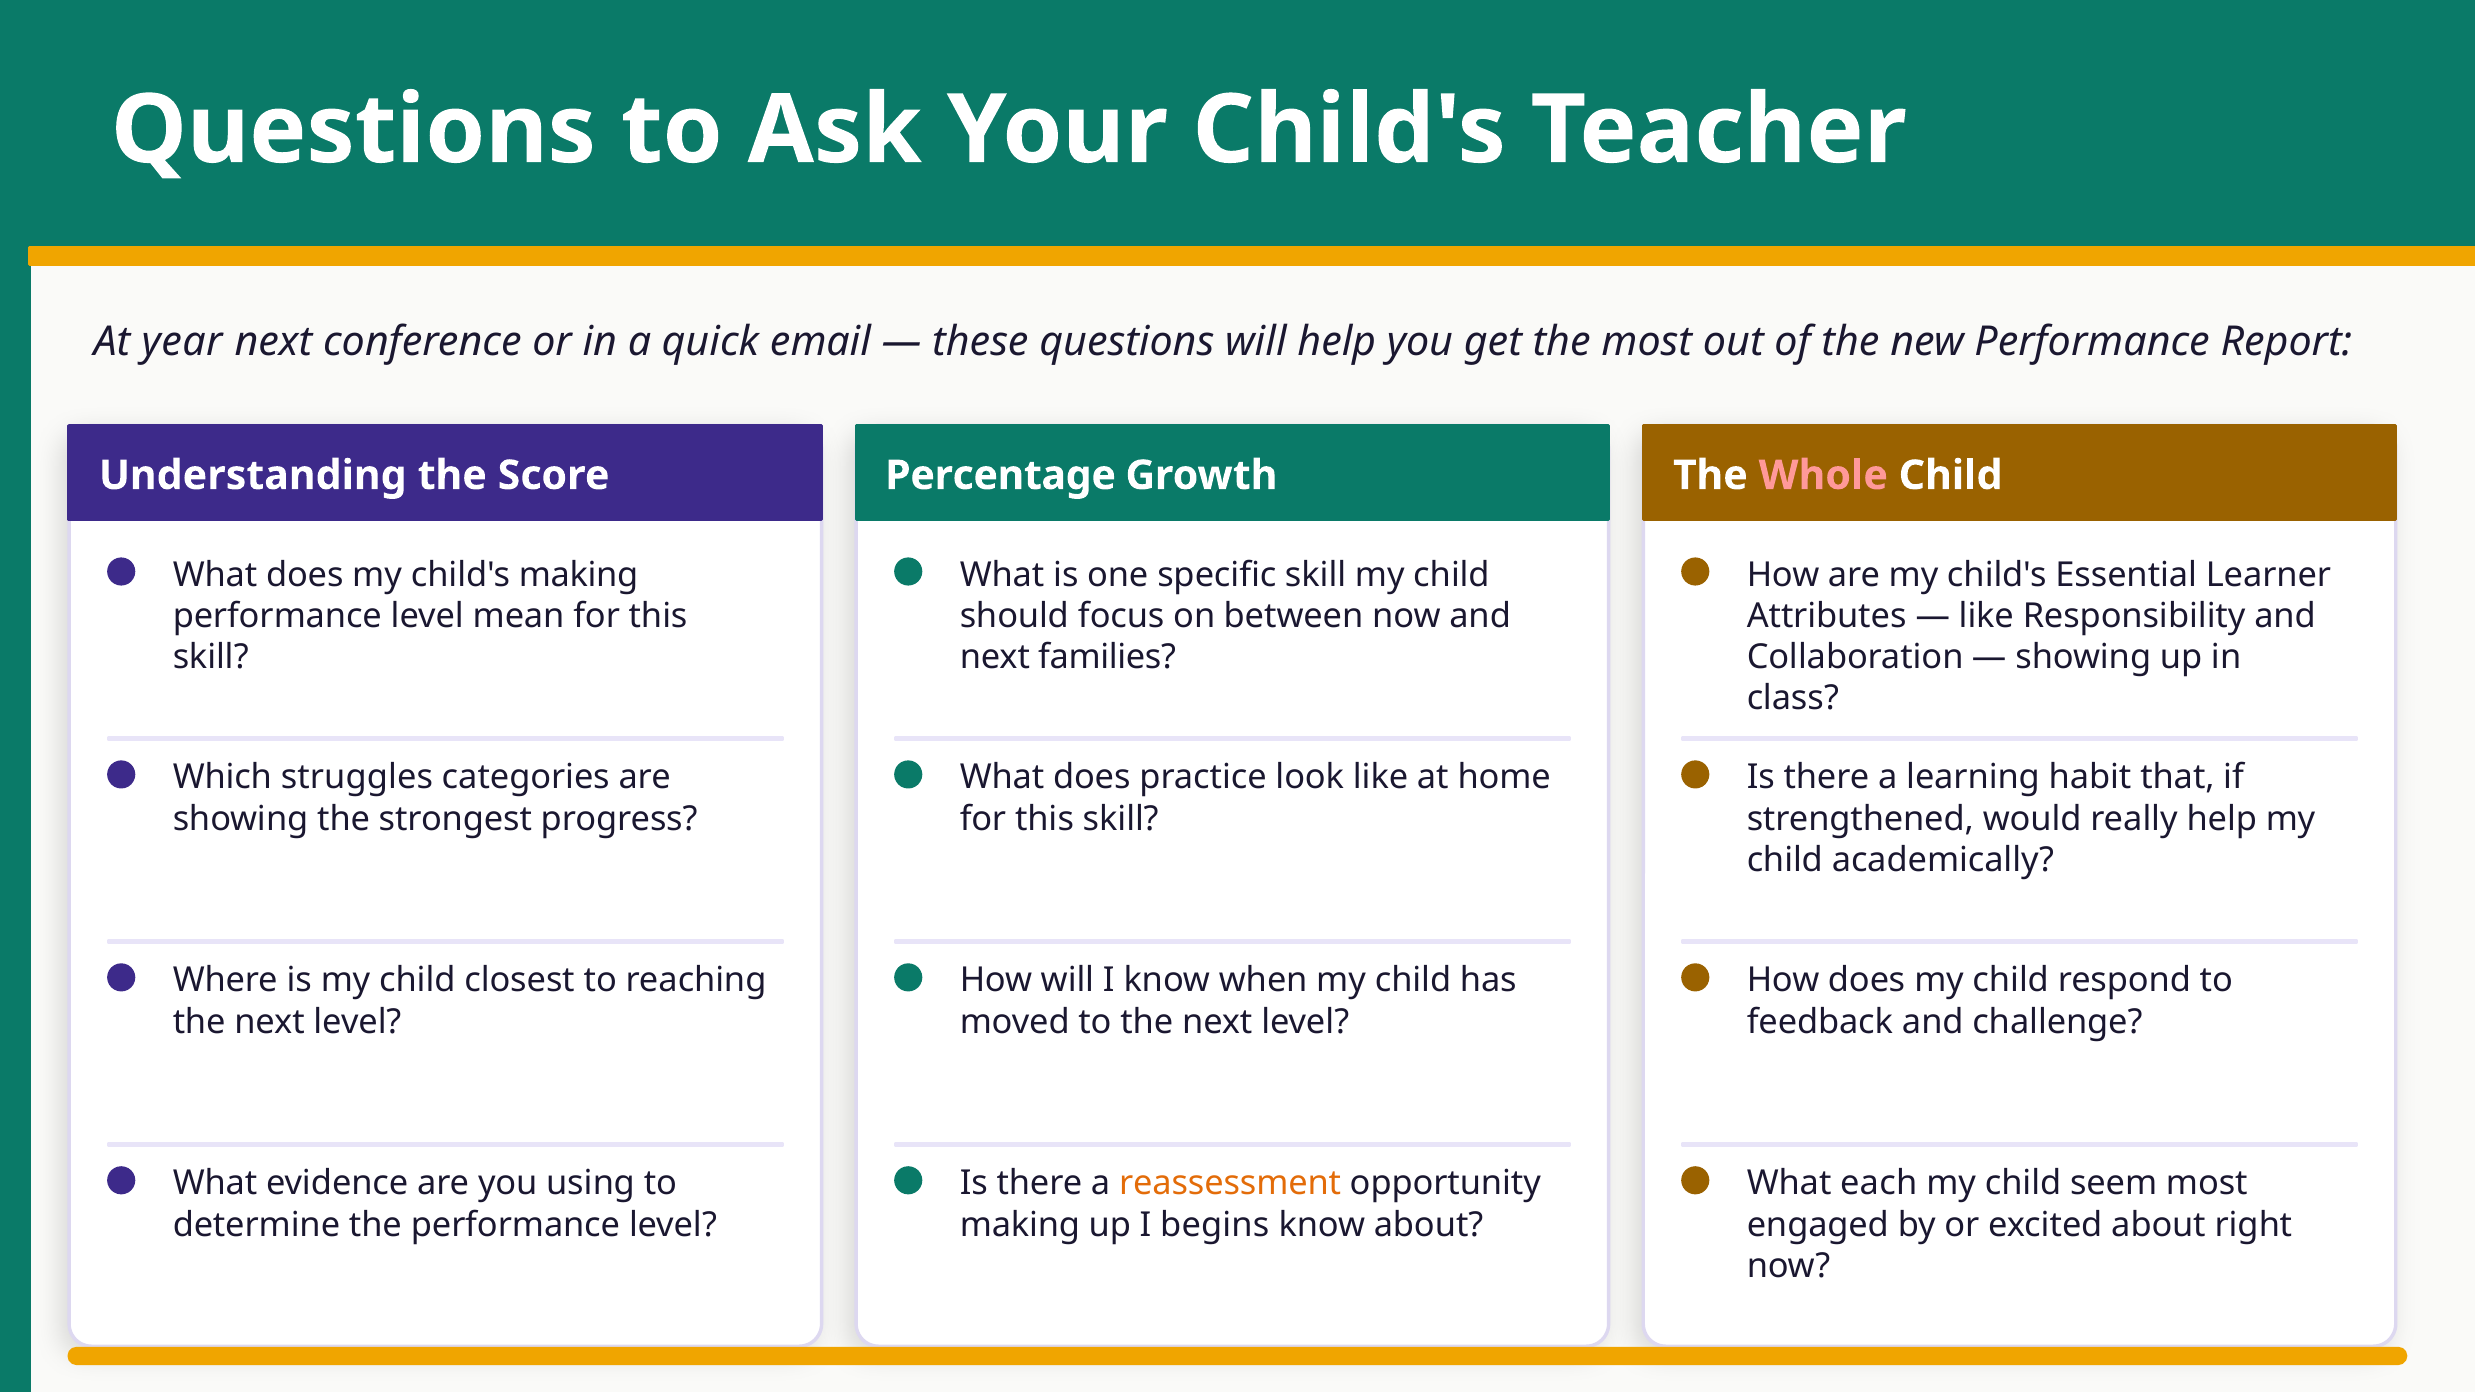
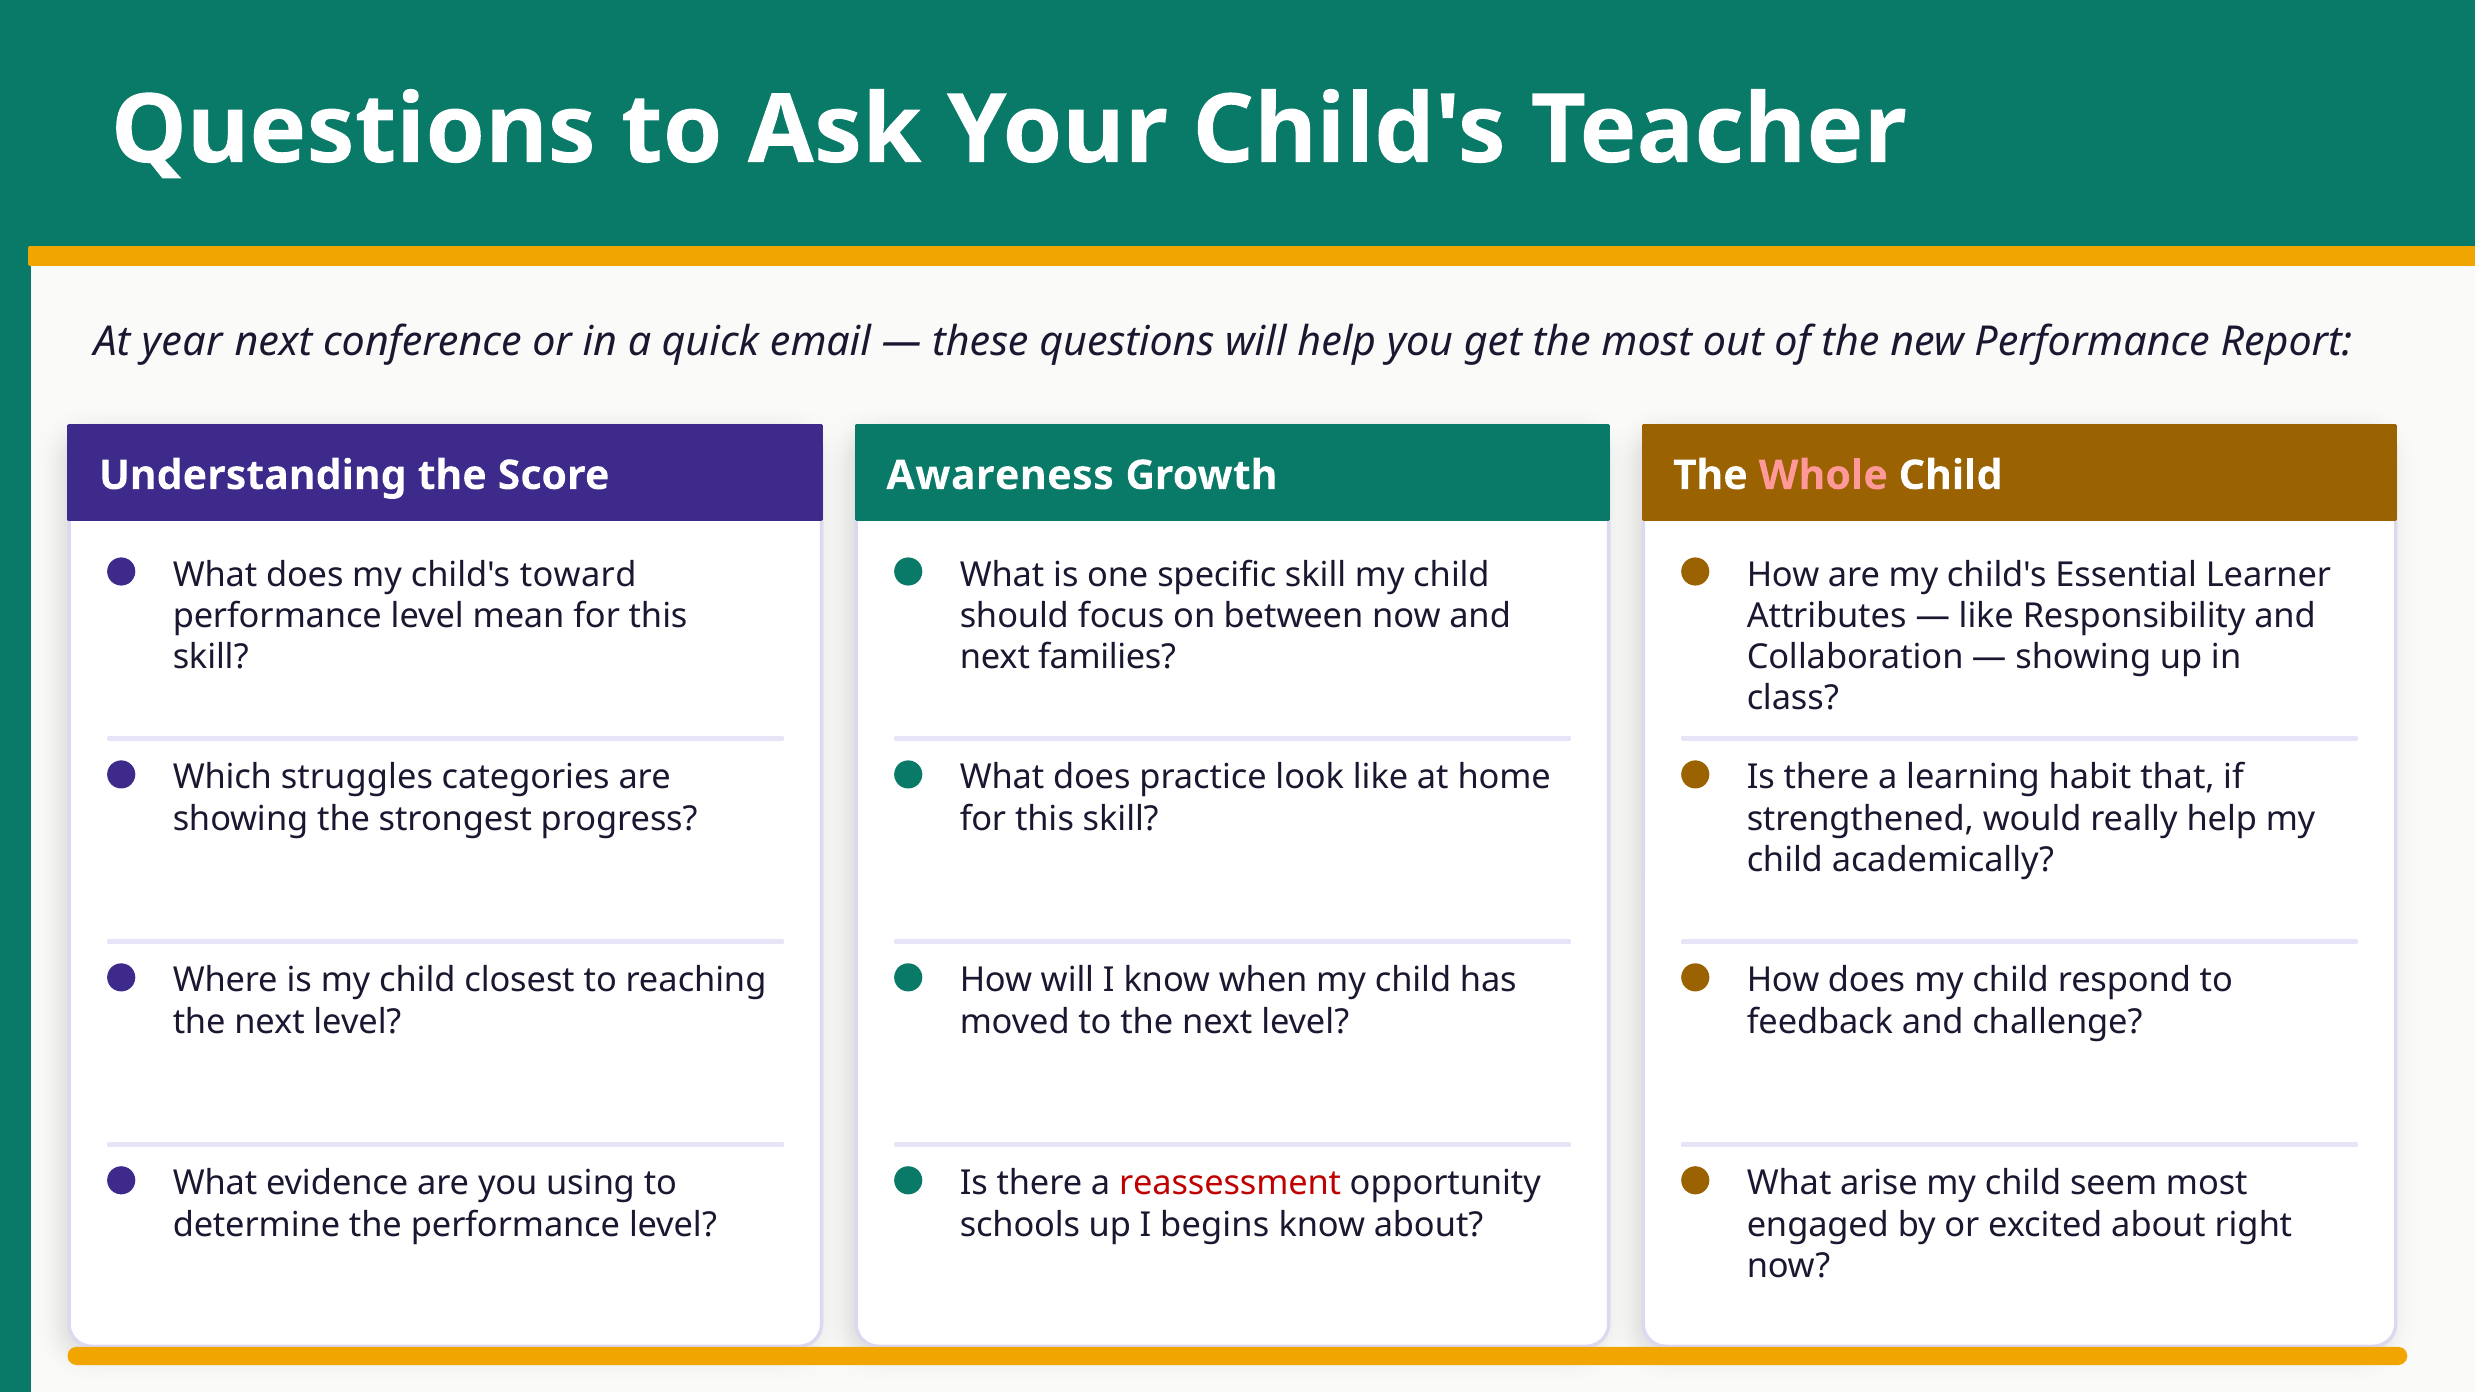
Percentage: Percentage -> Awareness
child's making: making -> toward
reassessment colour: orange -> red
each: each -> arise
making at (1020, 1225): making -> schools
